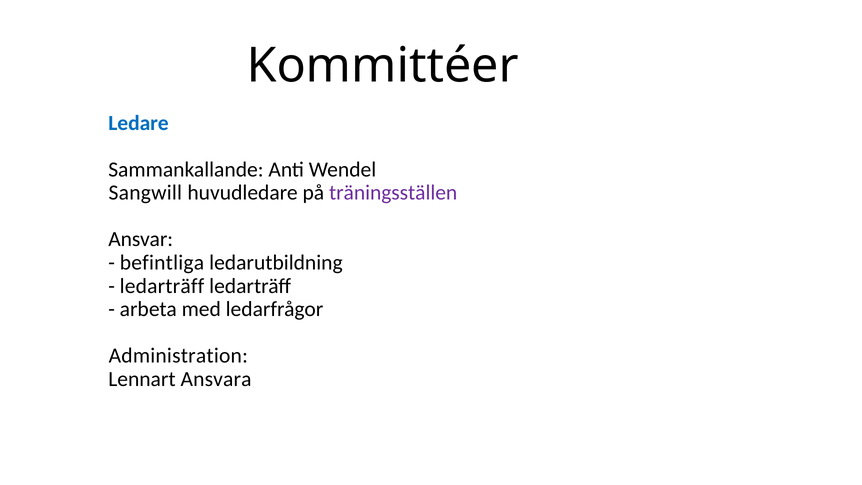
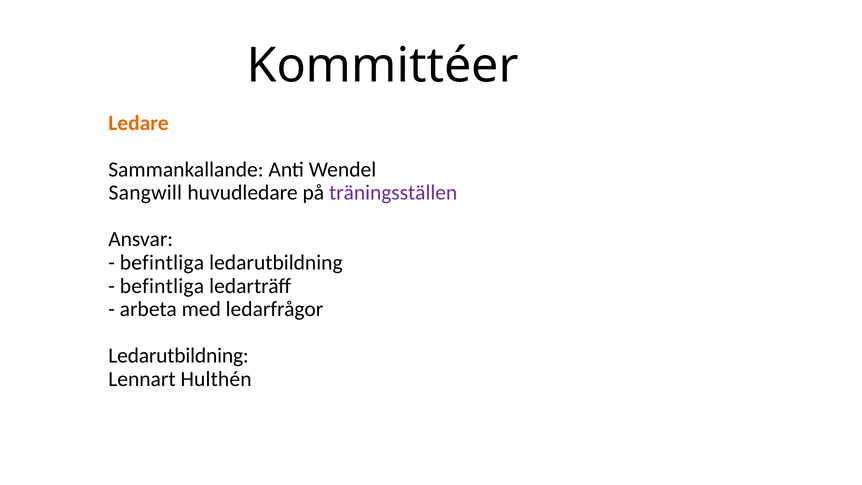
Ledare colour: blue -> orange
ledarträff at (162, 286): ledarträff -> befintliga
Administration at (178, 356): Administration -> Ledarutbildning
Ansvara: Ansvara -> Hulthén
